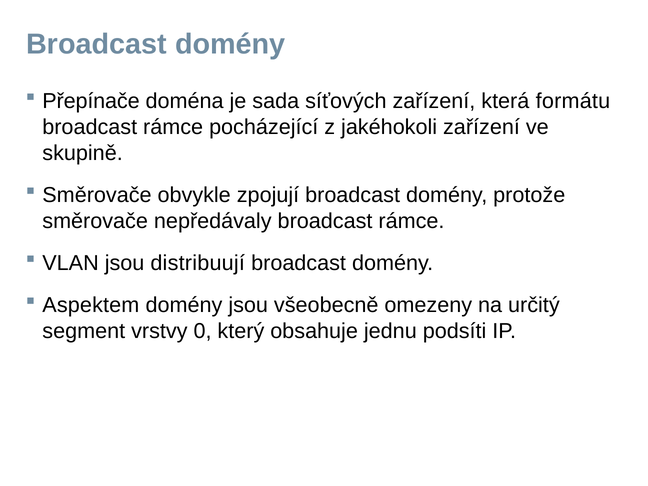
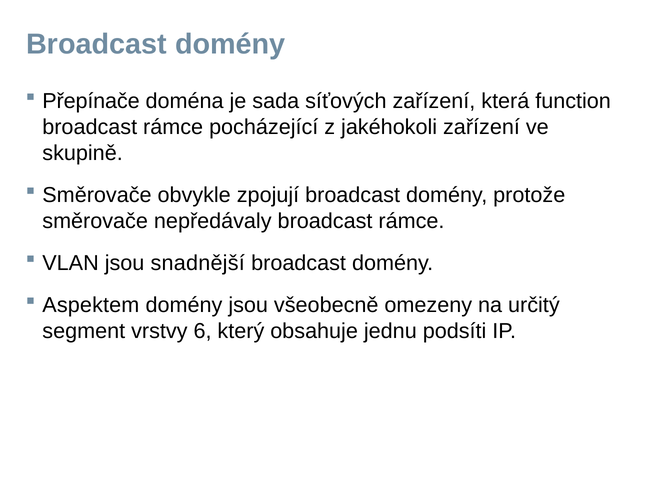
formátu: formátu -> function
distribuují: distribuují -> snadnější
0: 0 -> 6
